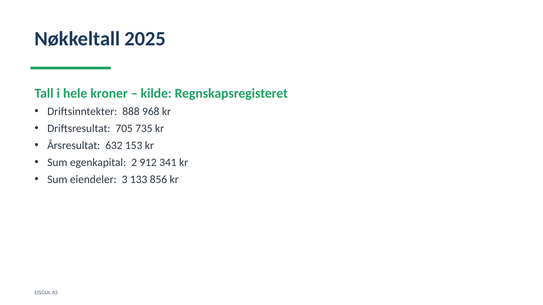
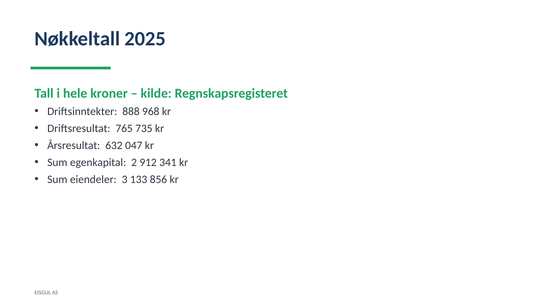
705: 705 -> 765
153: 153 -> 047
